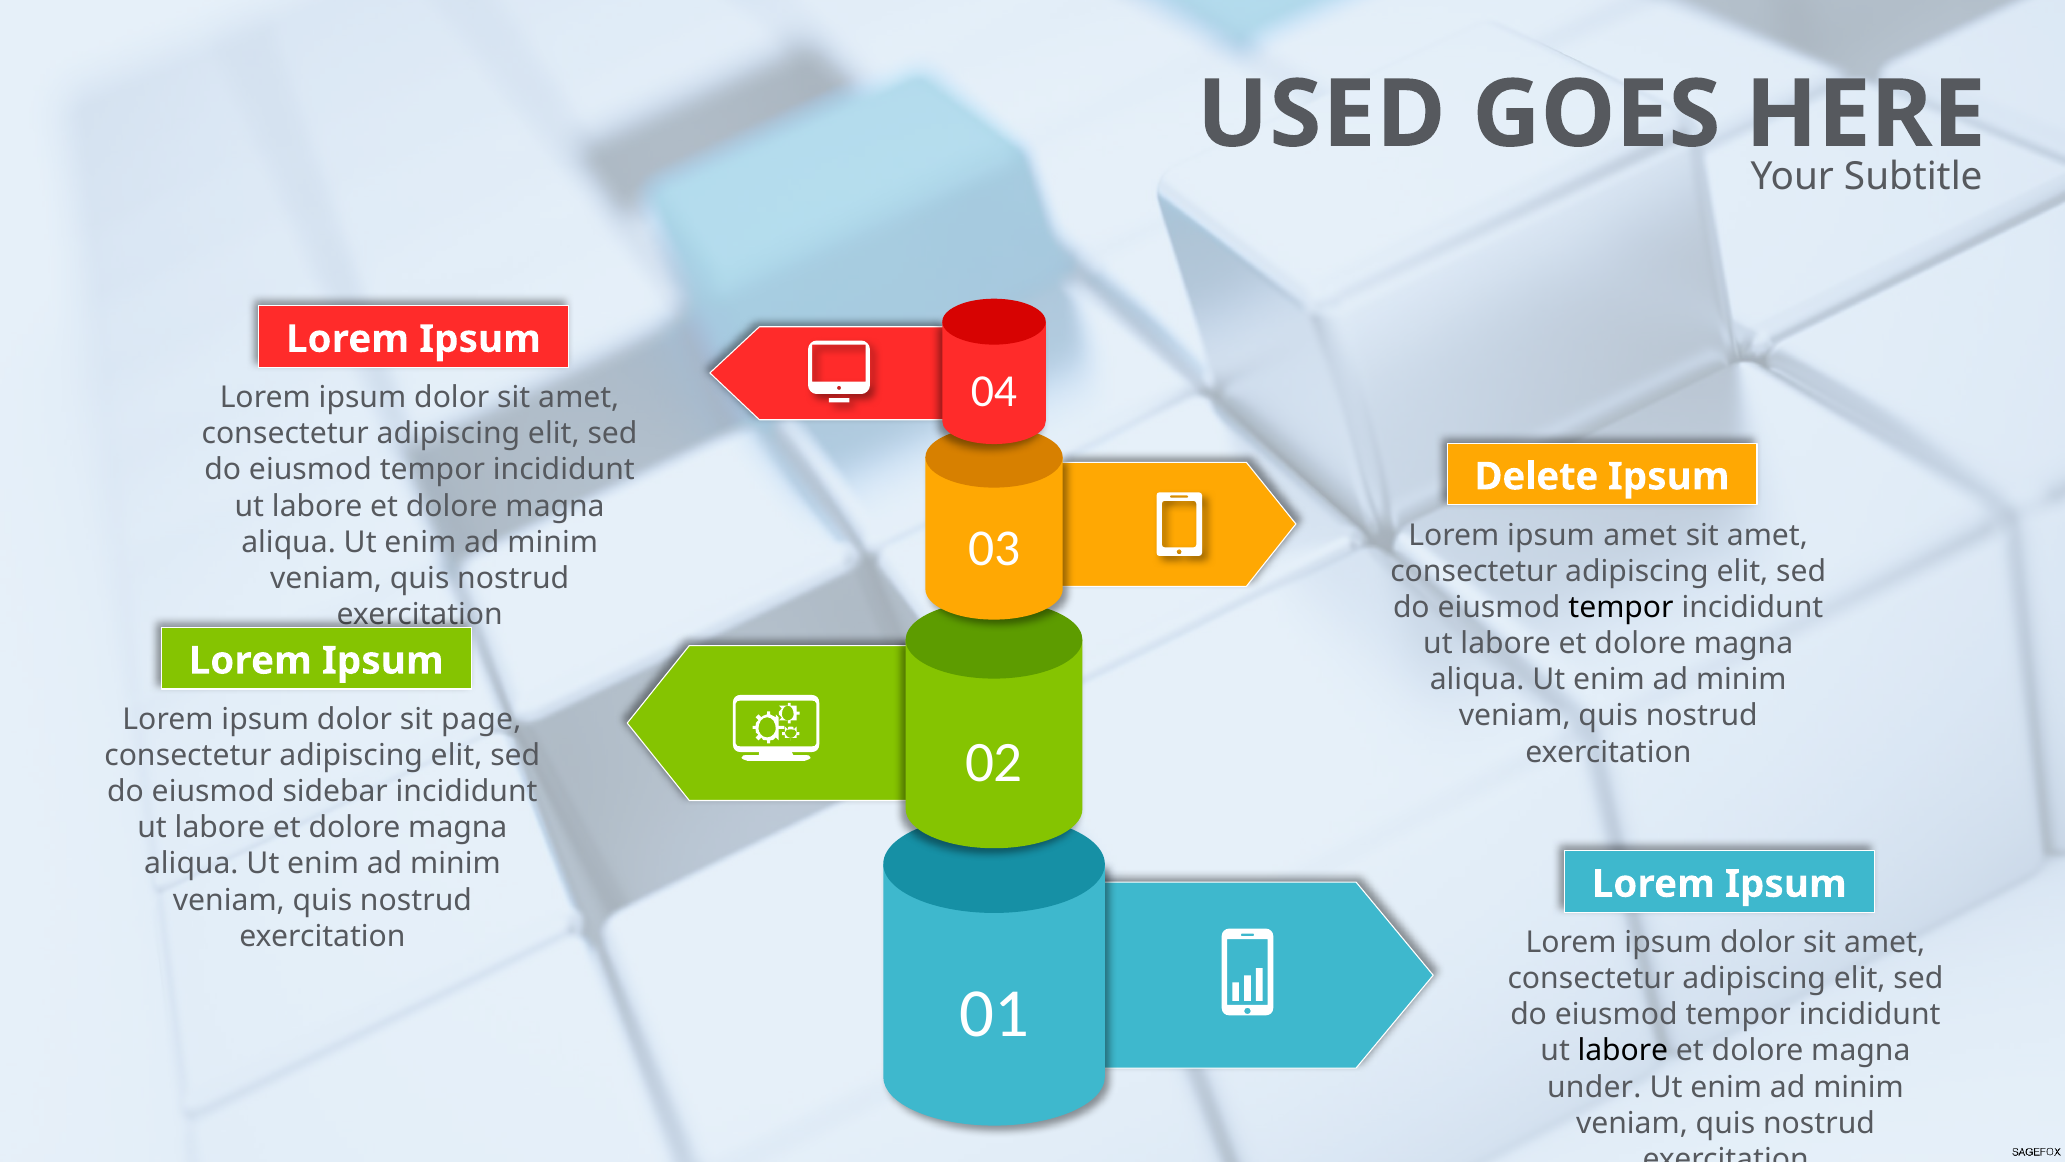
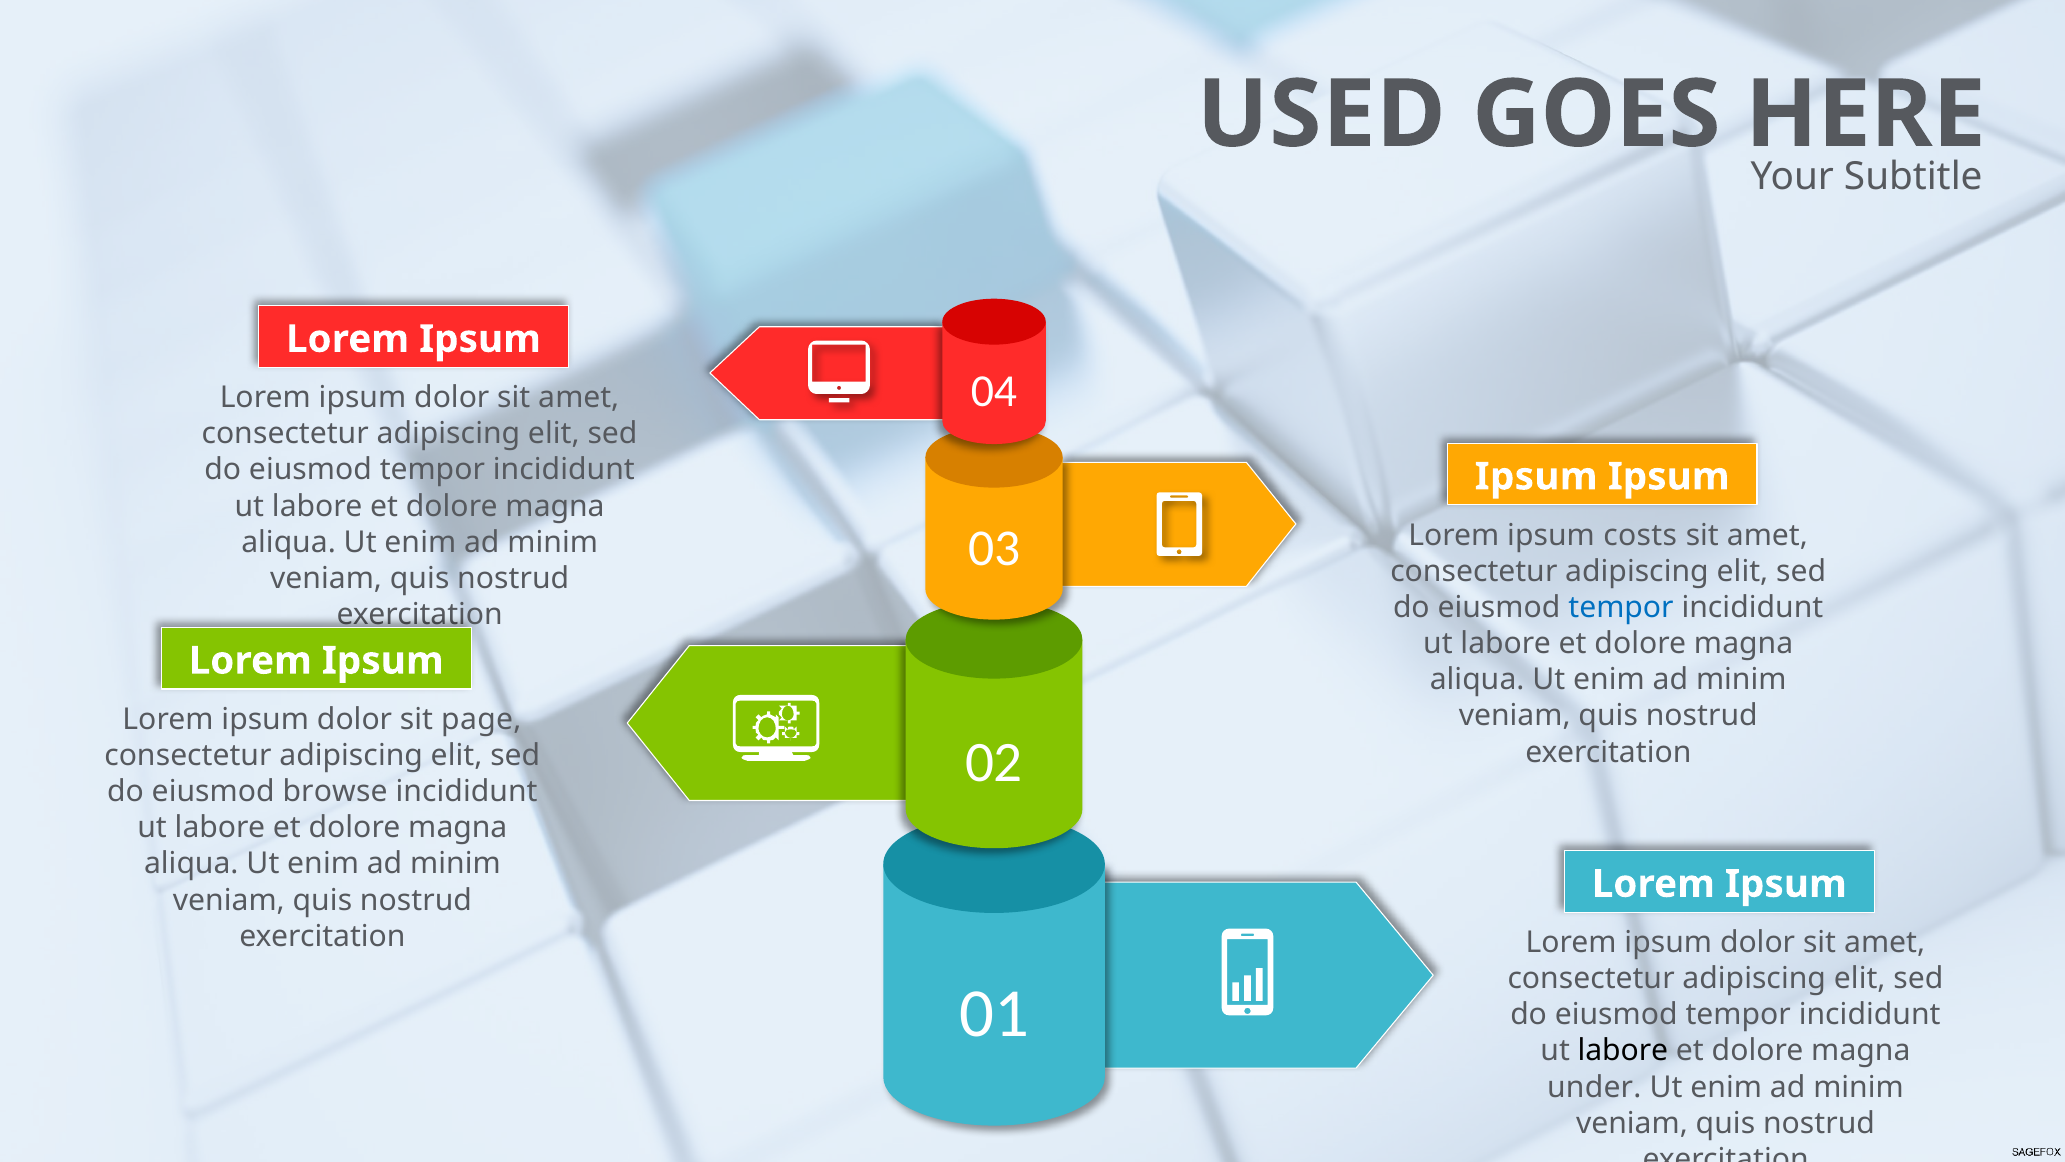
Delete at (1536, 476): Delete -> Ipsum
ipsum amet: amet -> costs
tempor at (1621, 607) colour: black -> blue
sidebar: sidebar -> browse
